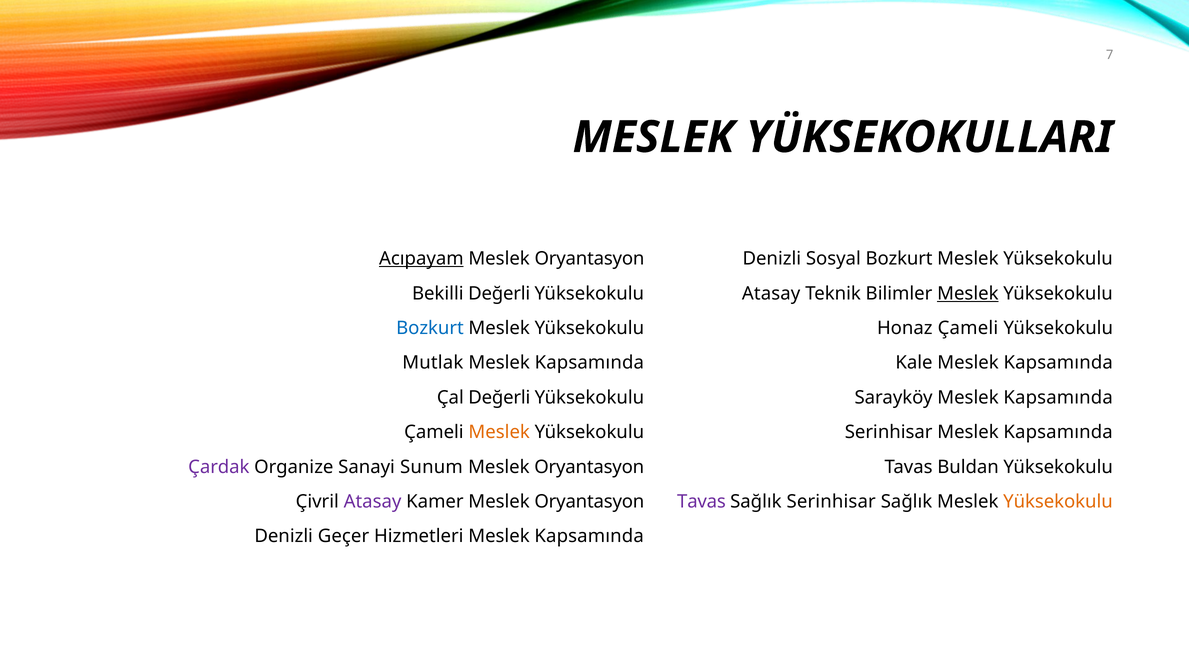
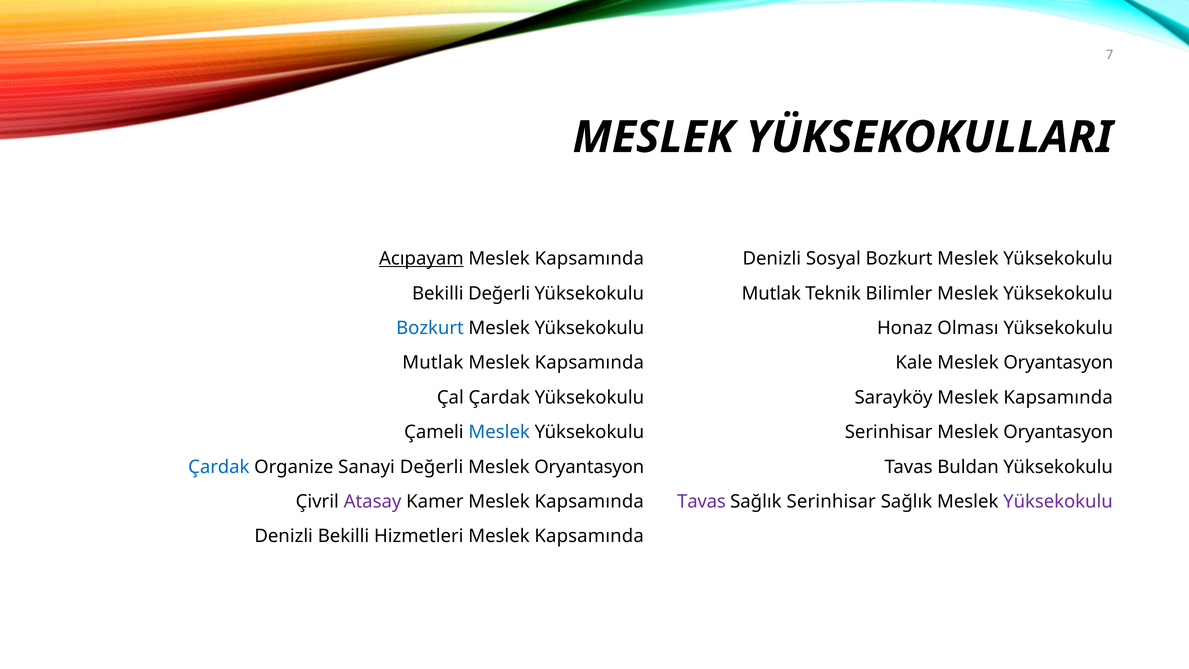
Oryantasyon at (589, 259): Oryantasyon -> Kapsamında
Atasay at (771, 293): Atasay -> Mutlak
Meslek at (968, 293) underline: present -> none
Honaz Çameli: Çameli -> Olması
Kale Meslek Kapsamında: Kapsamında -> Oryantasyon
Çal Değerli: Değerli -> Çardak
Meslek at (499, 432) colour: orange -> blue
Serinhisar Meslek Kapsamında: Kapsamında -> Oryantasyon
Çardak at (219, 467) colour: purple -> blue
Sanayi Sunum: Sunum -> Değerli
Kamer Meslek Oryantasyon: Oryantasyon -> Kapsamında
Yüksekokulu at (1058, 501) colour: orange -> purple
Denizli Geçer: Geçer -> Bekilli
